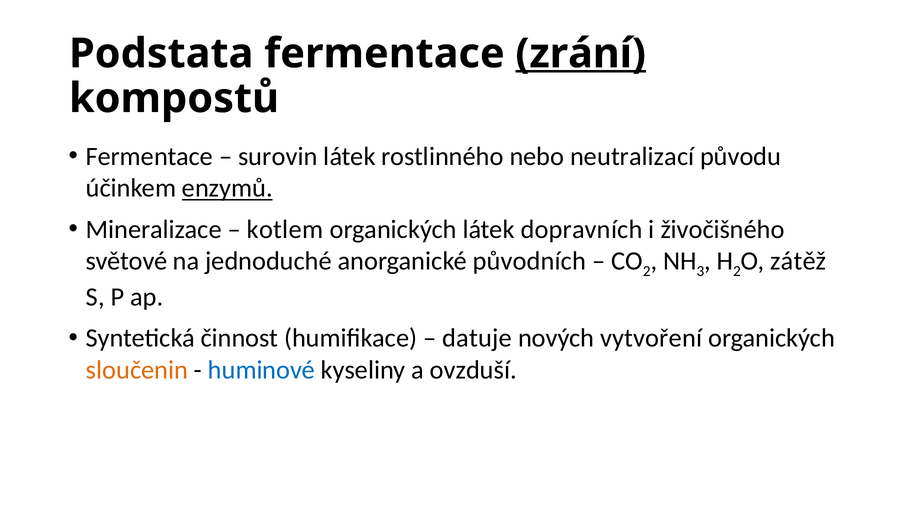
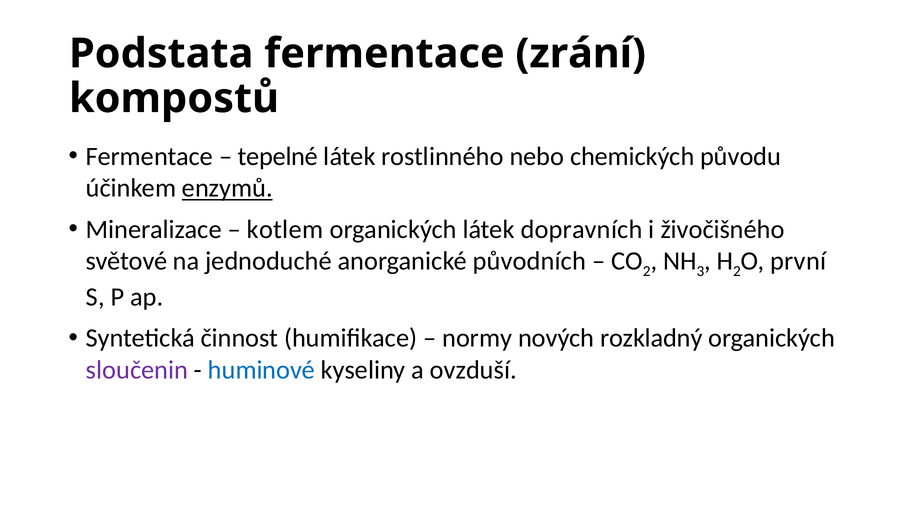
zrání underline: present -> none
surovin: surovin -> tepelné
neutralizací: neutralizací -> chemických
zátěž: zátěž -> první
datuje: datuje -> normy
vytvoření: vytvoření -> rozkladný
sloučenin colour: orange -> purple
